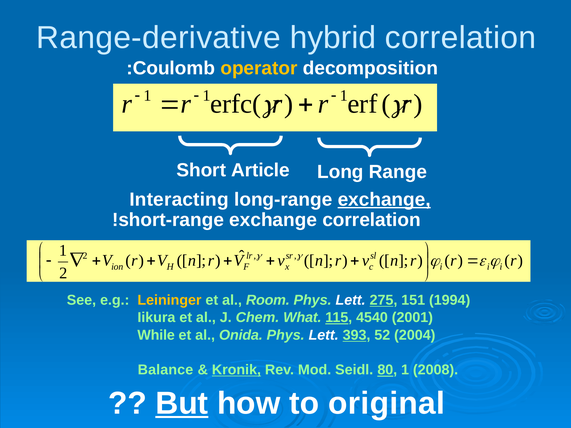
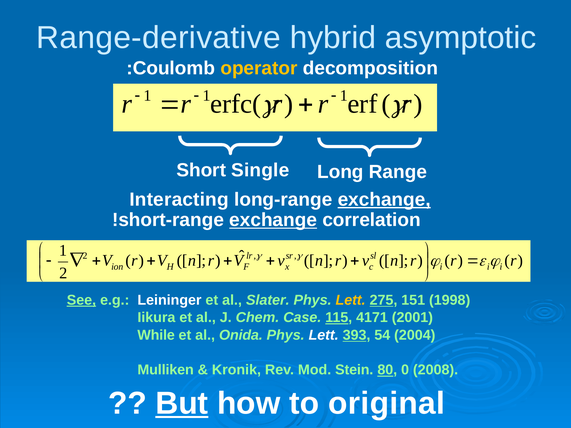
hybrid correlation: correlation -> asymptotic
Article: Article -> Single
exchange at (273, 220) underline: none -> present
See underline: none -> present
Leininger colour: yellow -> white
Room: Room -> Slater
Lett at (351, 300) colour: white -> yellow
1994: 1994 -> 1998
What: What -> Case
4540: 4540 -> 4171
52: 52 -> 54
Balance: Balance -> Mulliken
Kronik underline: present -> none
Seidl: Seidl -> Stein
80 1: 1 -> 0
